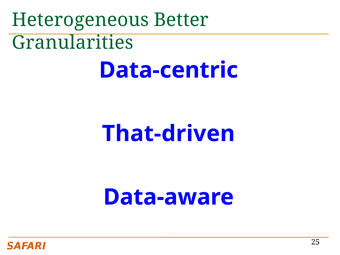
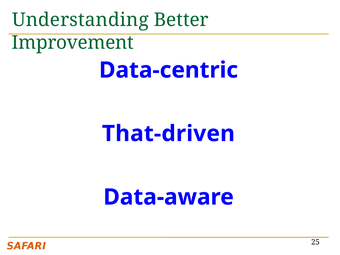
Heterogeneous: Heterogeneous -> Understanding
Granularities: Granularities -> Improvement
